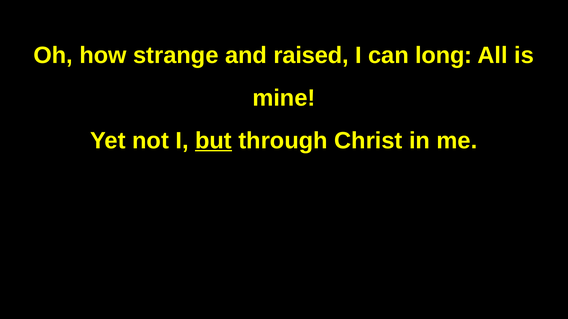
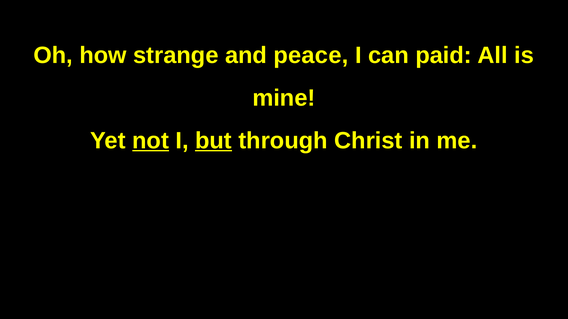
raised: raised -> peace
long: long -> paid
not underline: none -> present
